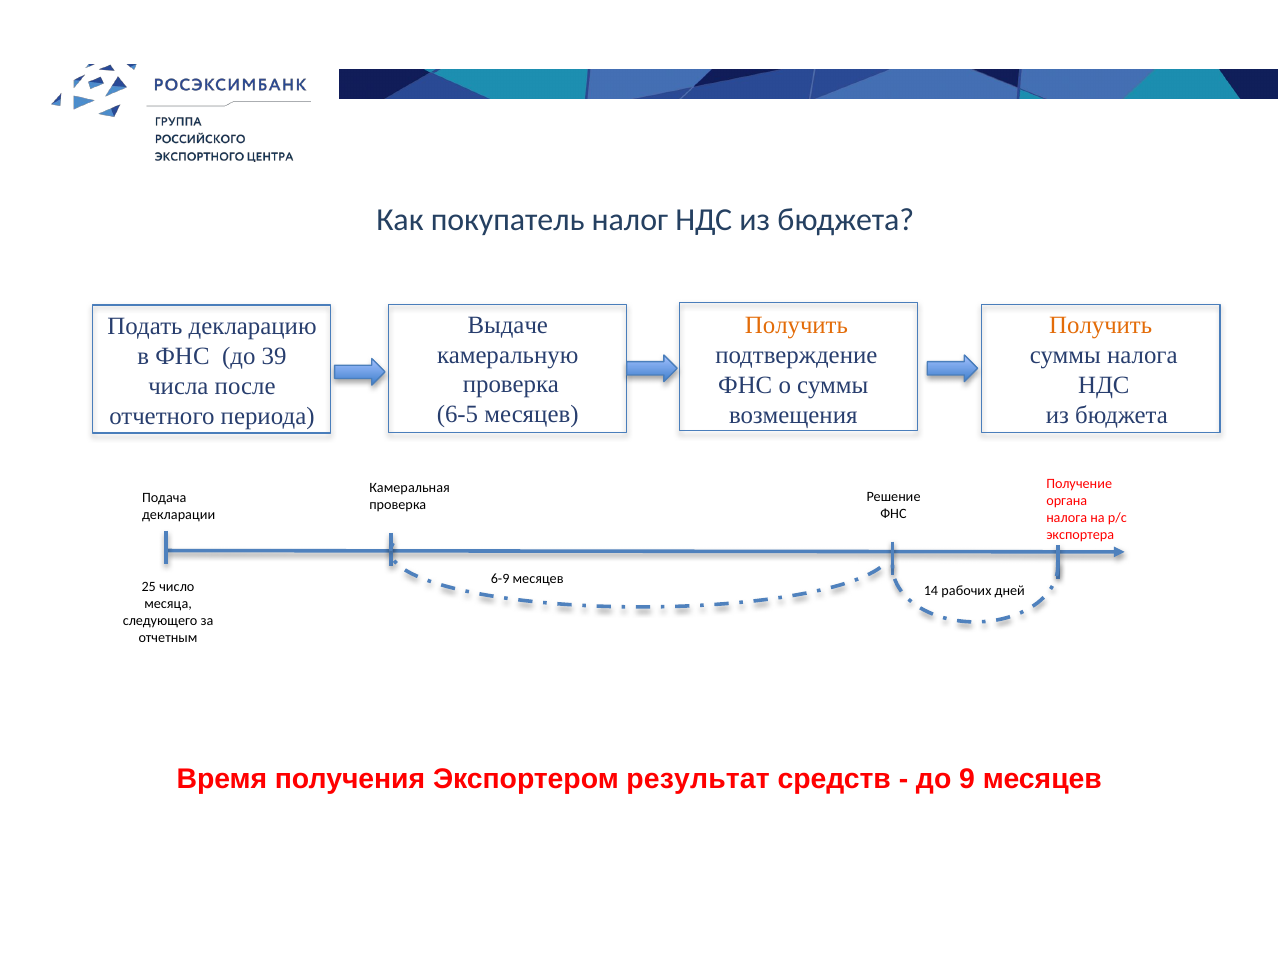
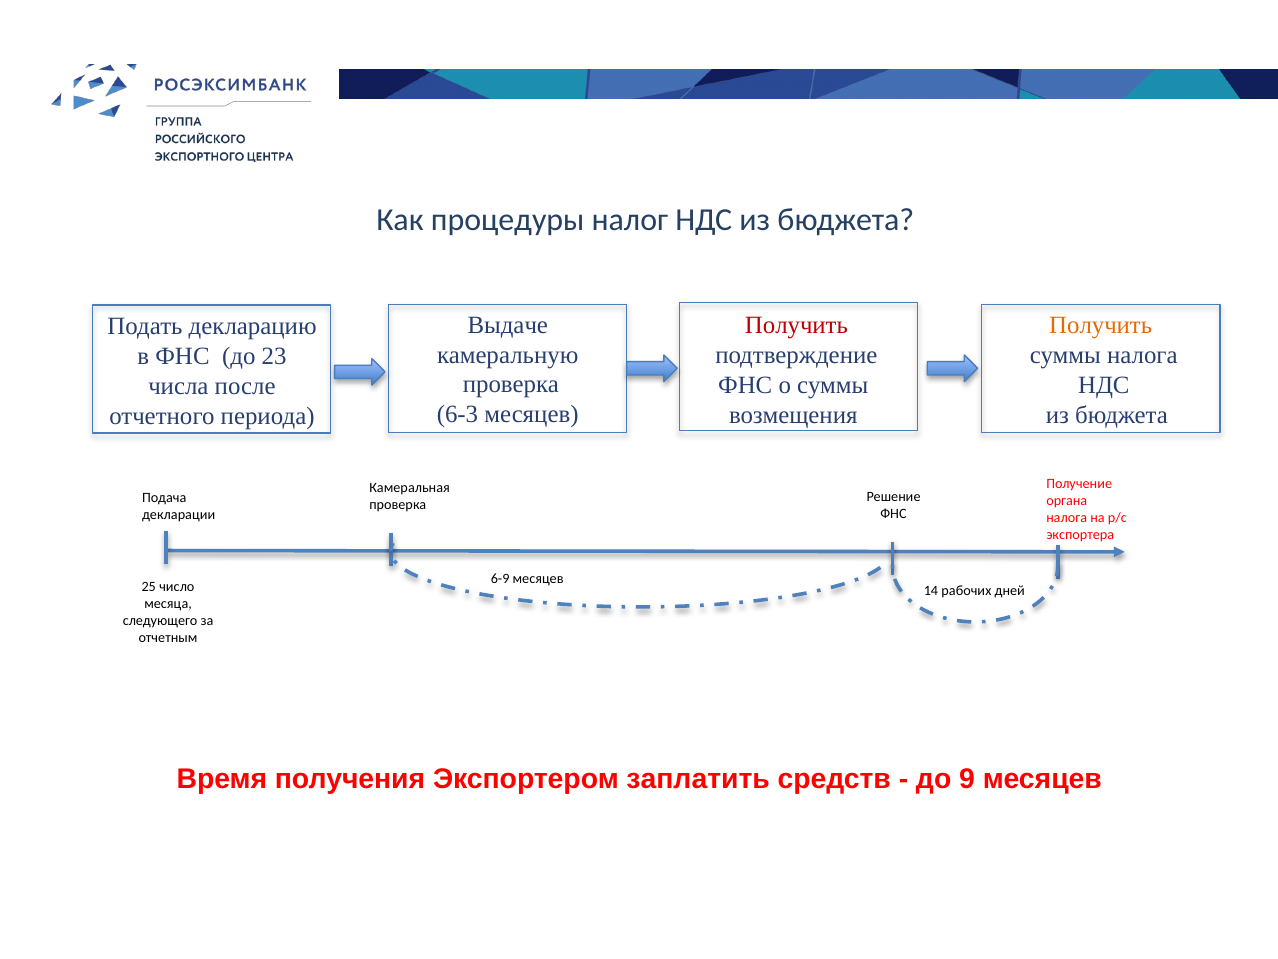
покупатель: покупатель -> процедуры
Получить at (796, 325) colour: orange -> red
39: 39 -> 23
6-5: 6-5 -> 6-3
результат: результат -> заплатить
